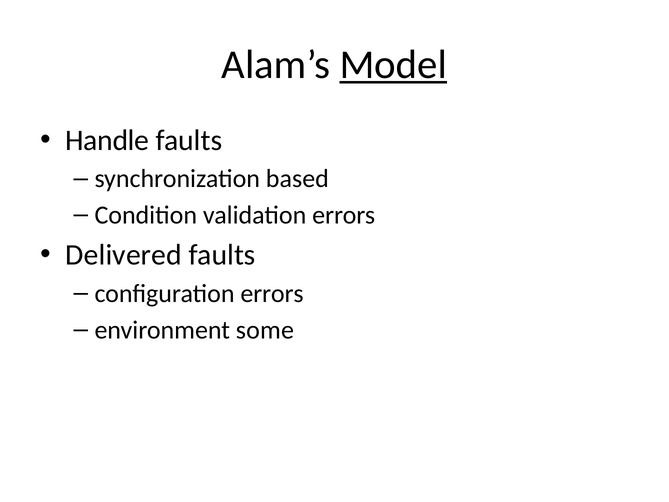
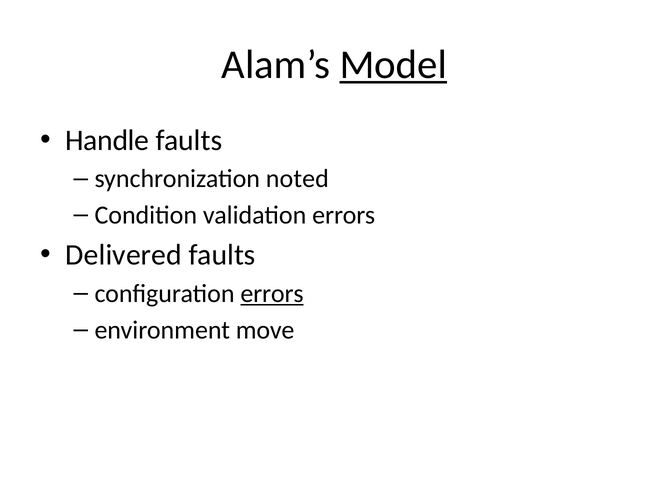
based: based -> noted
errors at (272, 293) underline: none -> present
some: some -> move
